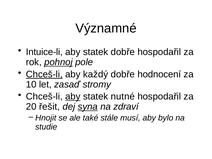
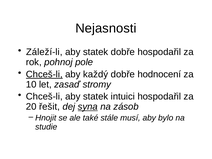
Významné: Významné -> Nejasnosti
Intuice-li: Intuice-li -> Záleží-li
pohnoj underline: present -> none
aby at (73, 97) underline: present -> none
nutné: nutné -> intuici
zdraví: zdraví -> zásob
